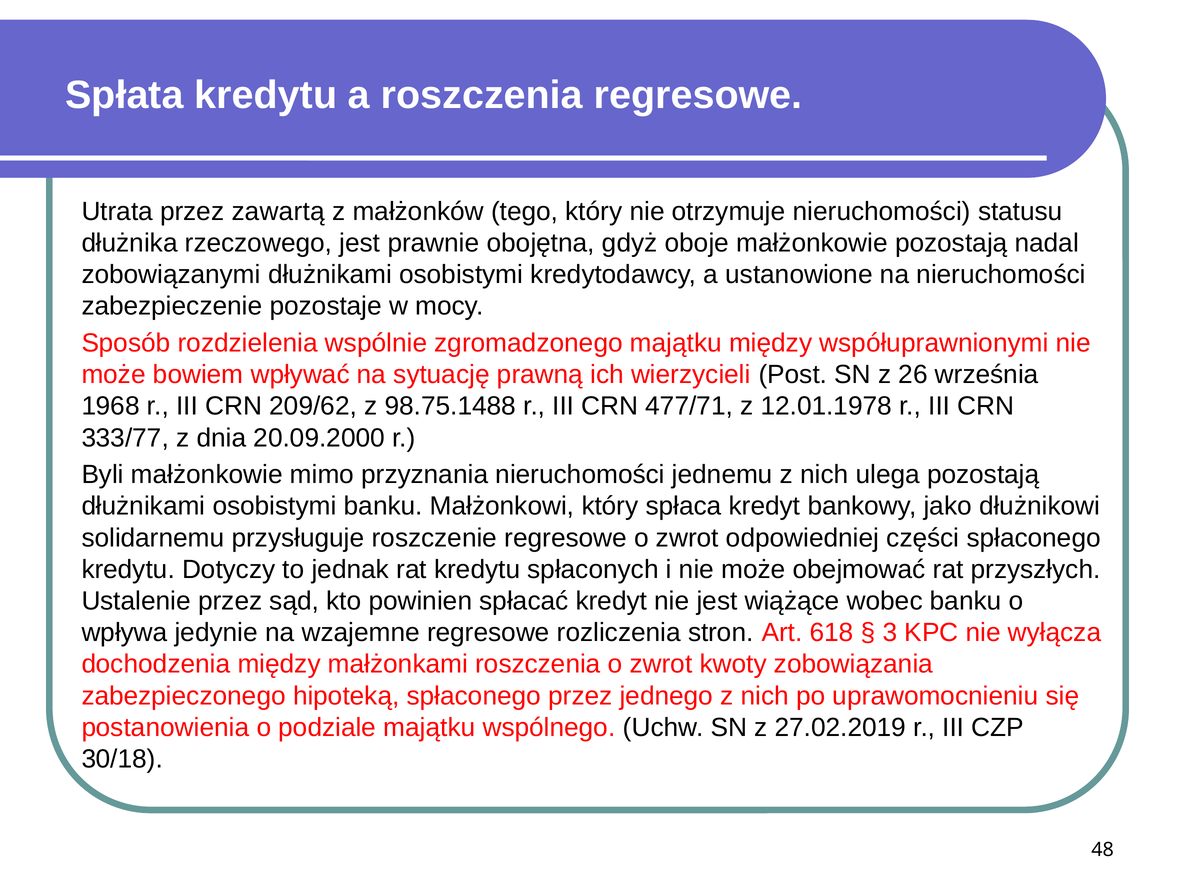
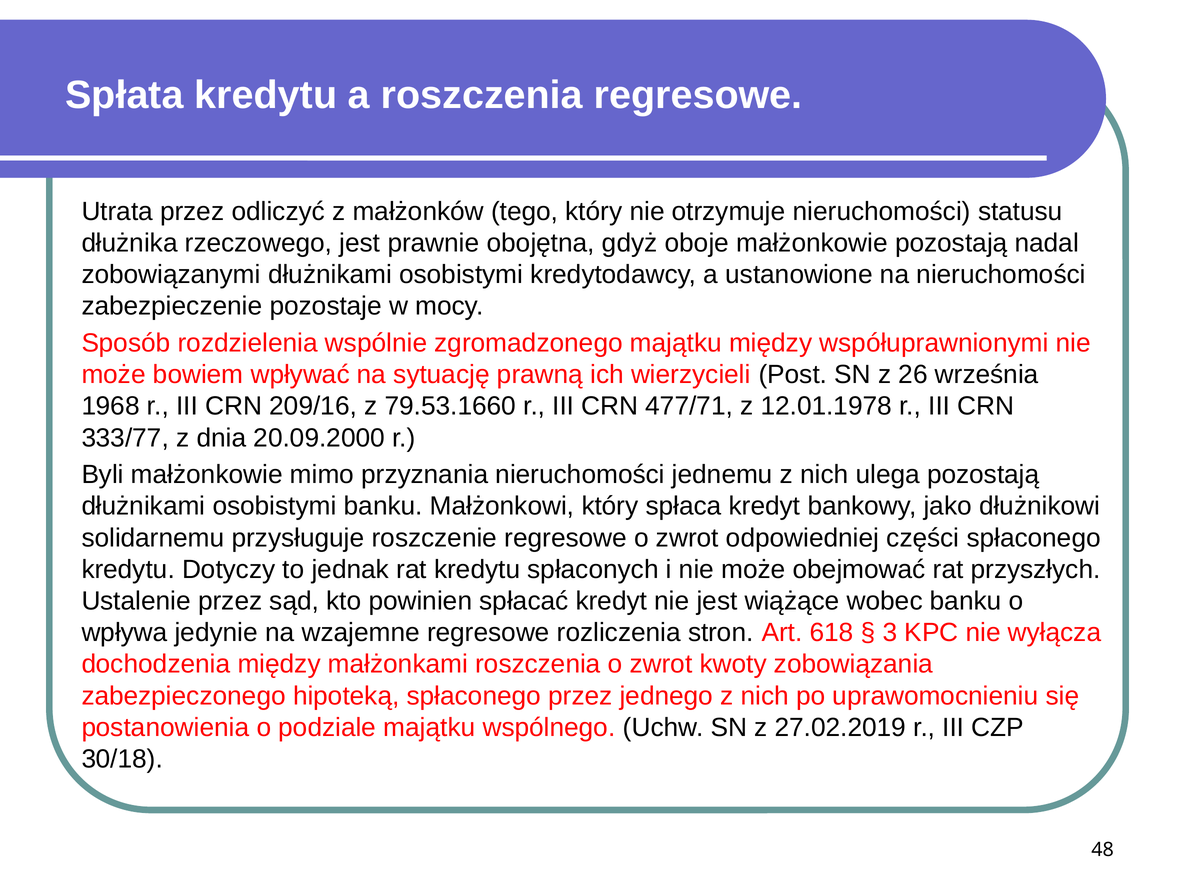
zawartą: zawartą -> odliczyć
209/62: 209/62 -> 209/16
98.75.1488: 98.75.1488 -> 79.53.1660
